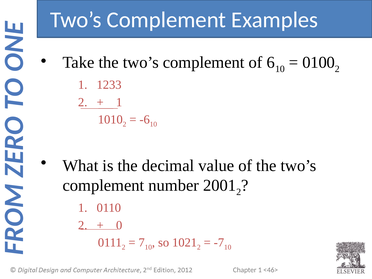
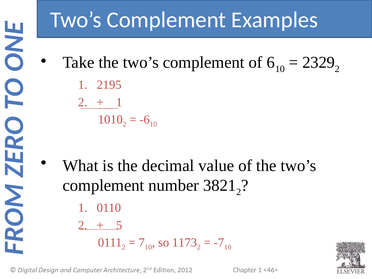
0100: 0100 -> 2329
1233: 1233 -> 2195
2001: 2001 -> 3821
0: 0 -> 5
1021: 1021 -> 1173
